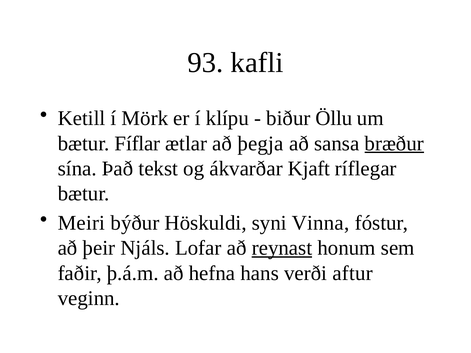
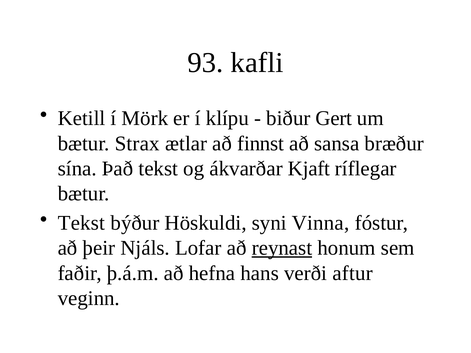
Öllu: Öllu -> Gert
Fíflar: Fíflar -> Strax
þegja: þegja -> finnst
bræður underline: present -> none
Meiri at (81, 223): Meiri -> Tekst
